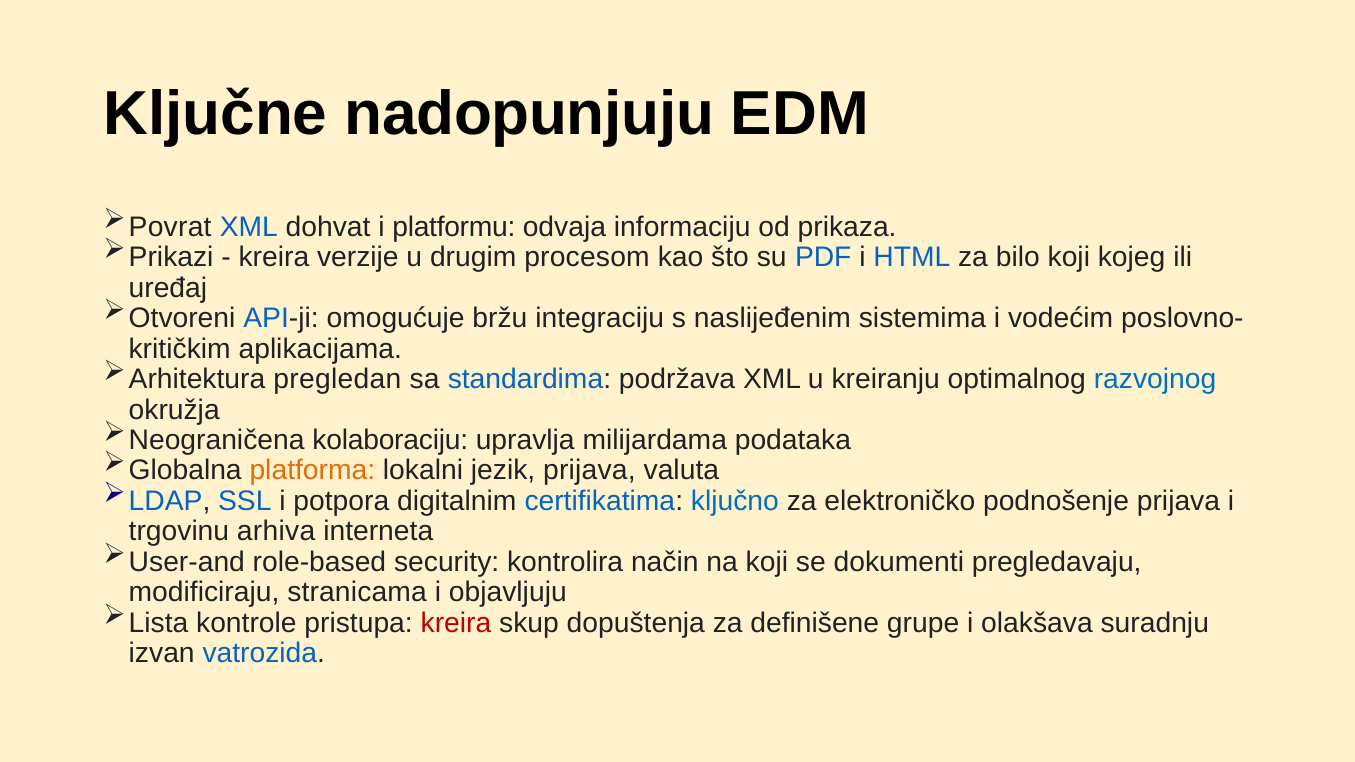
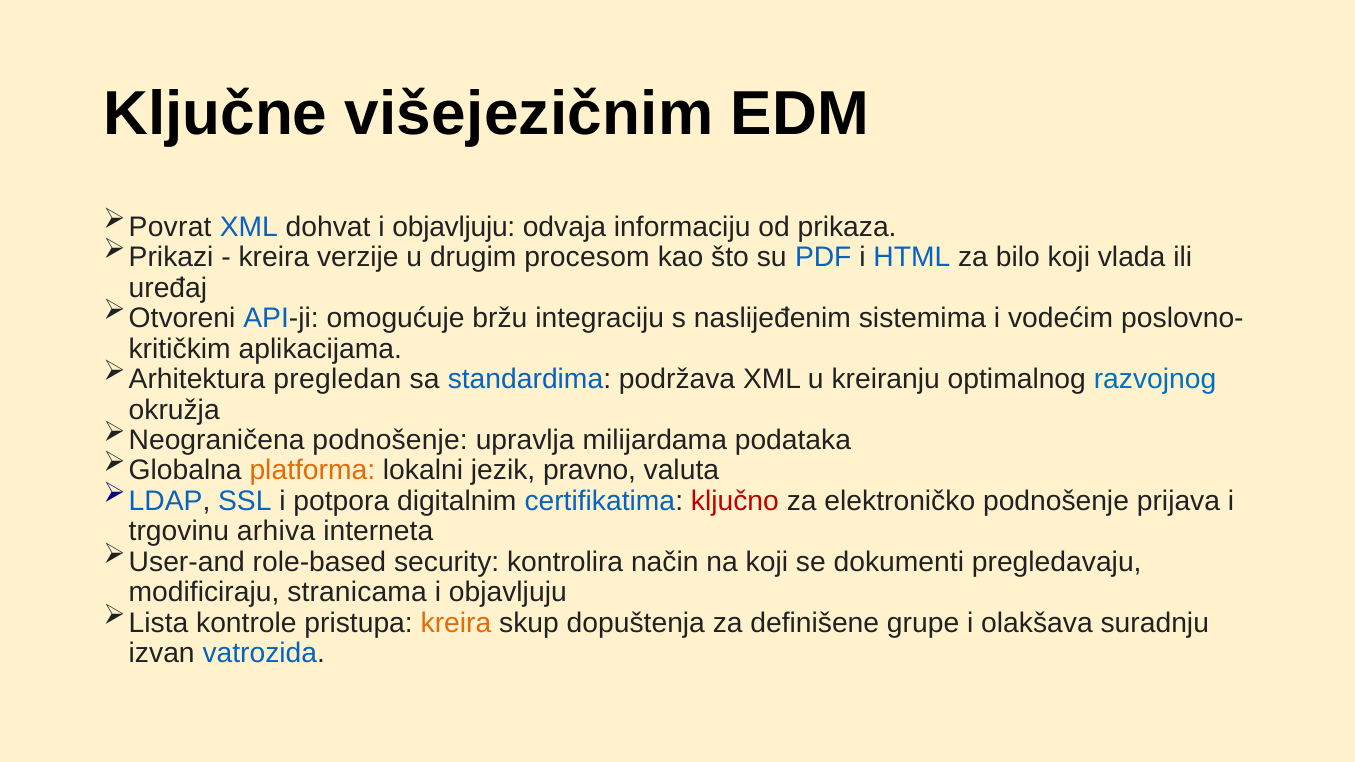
nadopunjuju: nadopunjuju -> višejezičnim
dohvat i platformu: platformu -> objavljuju
kojeg: kojeg -> vlada
Neograničena kolaboraciju: kolaboraciju -> podnošenje
jezik prijava: prijava -> pravno
ključno colour: blue -> red
kreira at (456, 623) colour: red -> orange
